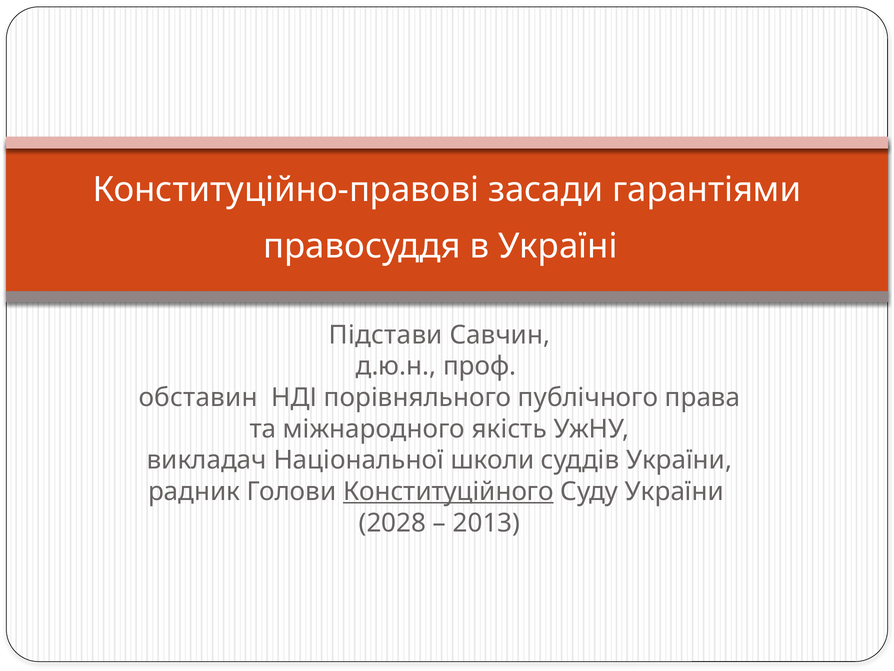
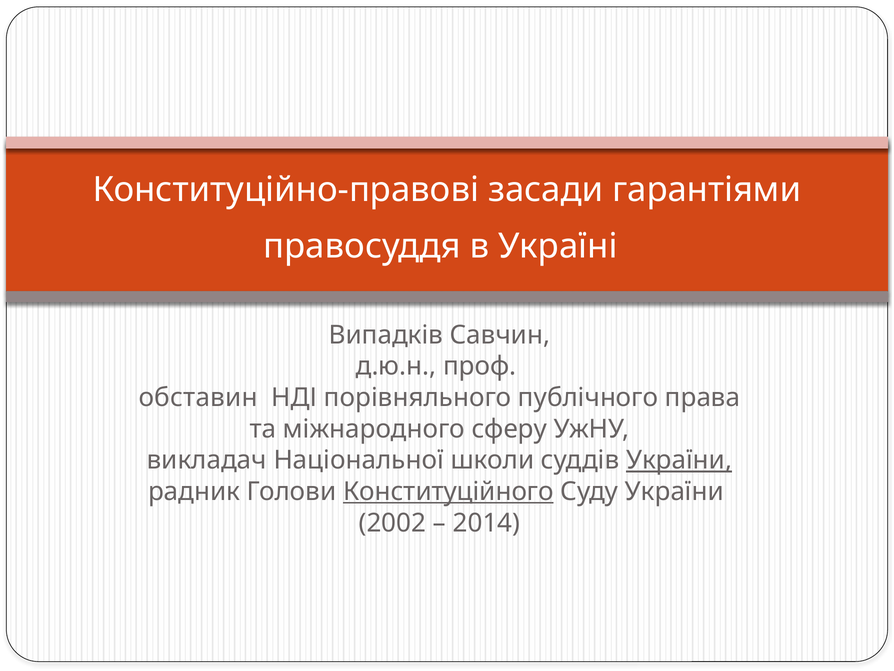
Підстави: Підстави -> Випадків
якість: якість -> сферу
України at (679, 460) underline: none -> present
2028: 2028 -> 2002
2013: 2013 -> 2014
